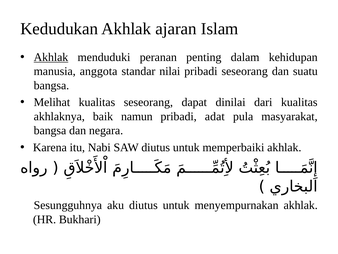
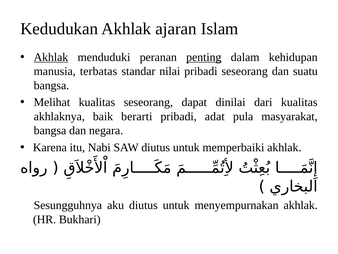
penting underline: none -> present
anggota: anggota -> terbatas
namun: namun -> berarti
